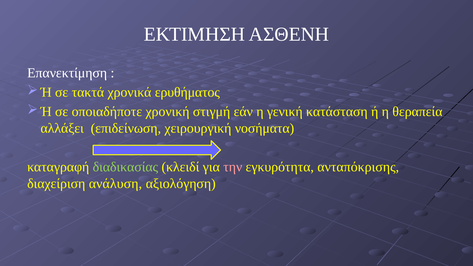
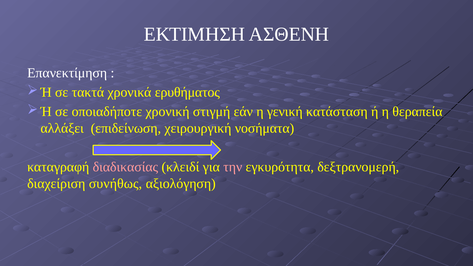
διαδικασίας colour: light green -> pink
ανταπόκρισης: ανταπόκρισης -> δεξτρανομερή
ανάλυση: ανάλυση -> συνήθως
